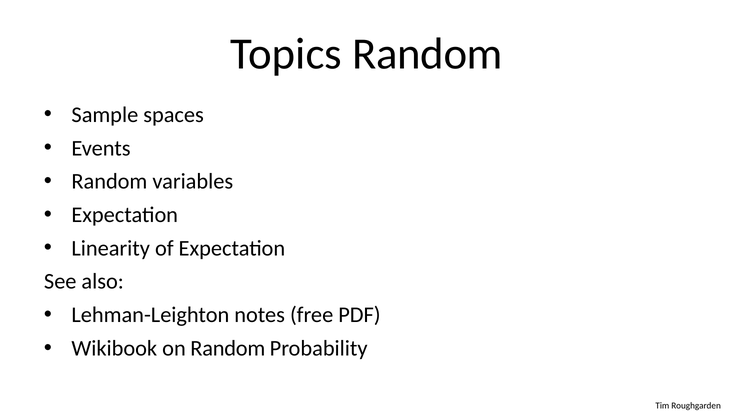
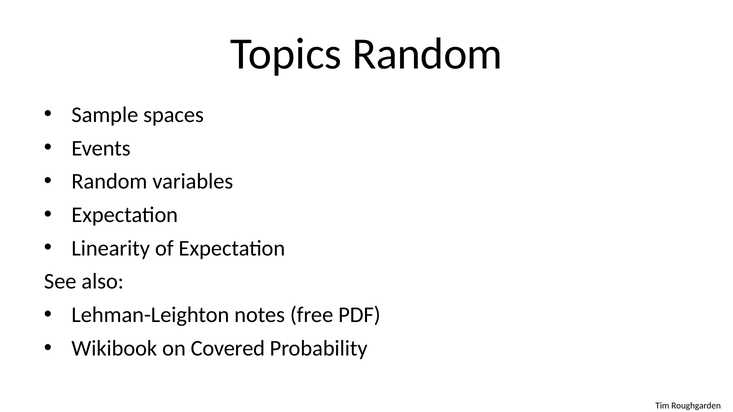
on Random: Random -> Covered
